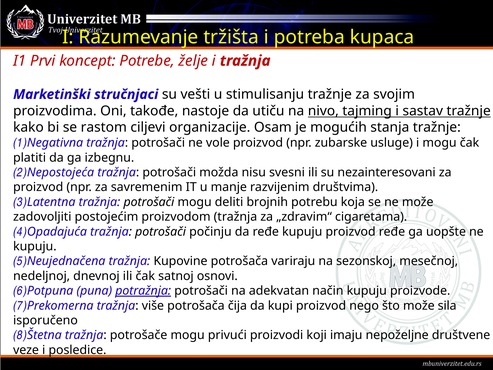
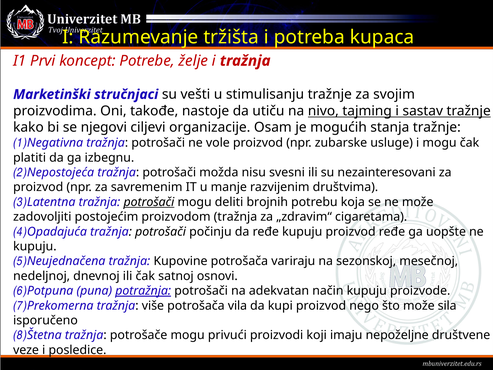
rastom: rastom -> njegovi
potrošači at (149, 202) underline: none -> present
čija: čija -> vila
